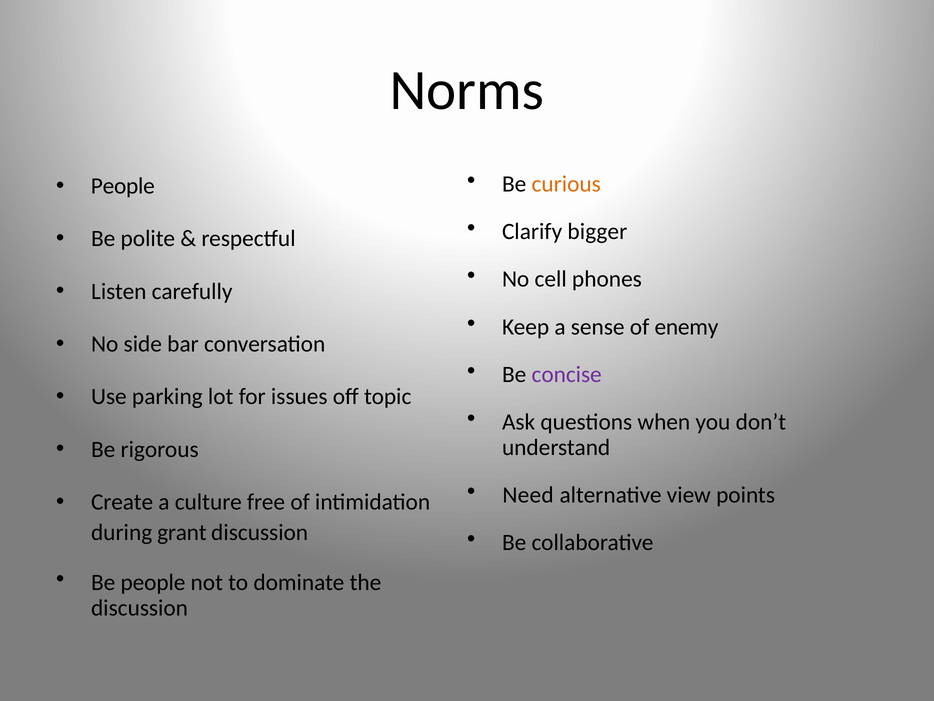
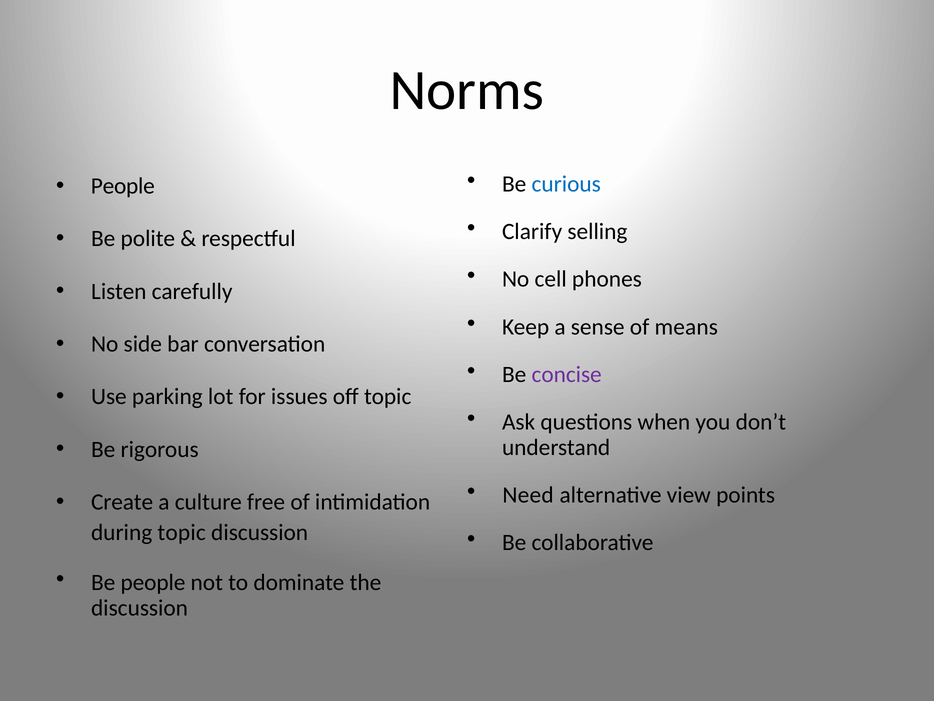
curious colour: orange -> blue
bigger: bigger -> selling
enemy: enemy -> means
during grant: grant -> topic
